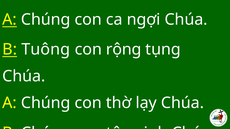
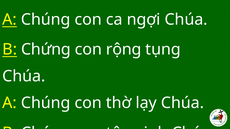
Tuông: Tuông -> Chứng
